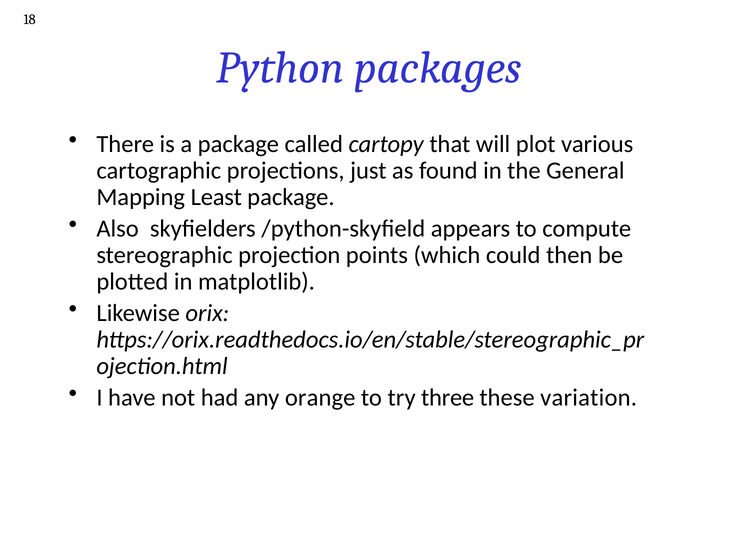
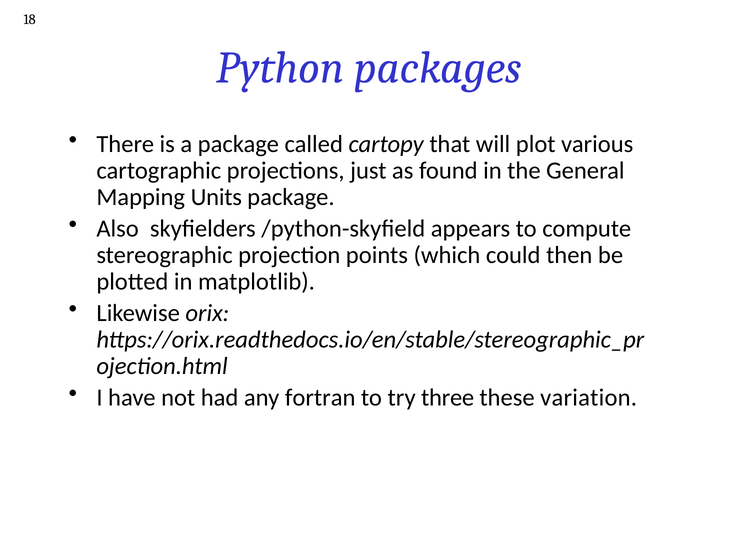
Least: Least -> Units
orange: orange -> fortran
